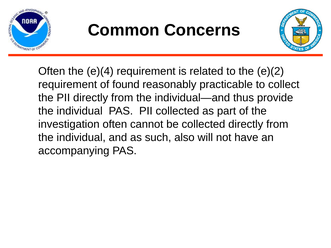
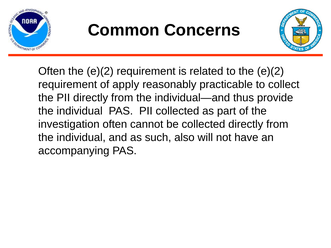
Often the e)(4: e)(4 -> e)(2
found: found -> apply
